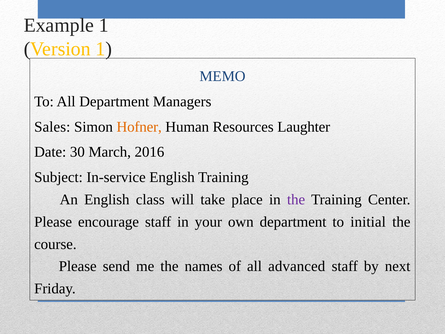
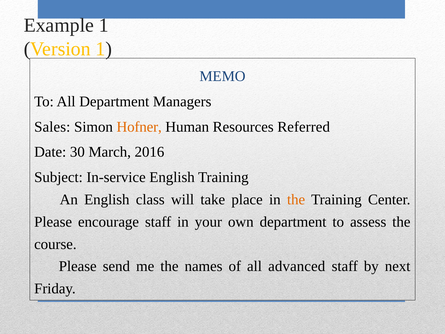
Laughter: Laughter -> Referred
the at (296, 199) colour: purple -> orange
initial: initial -> assess
